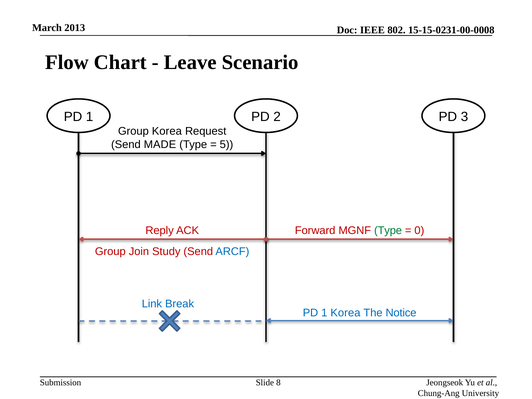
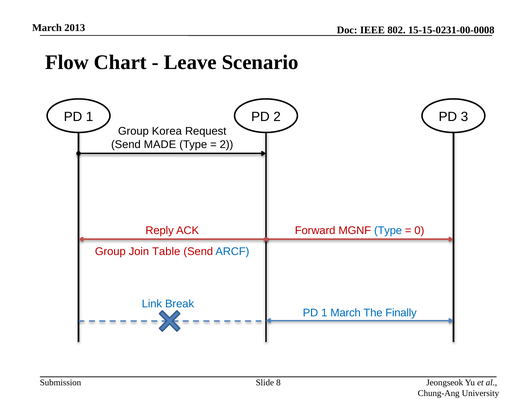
5 at (226, 145): 5 -> 2
Type at (388, 230) colour: green -> blue
Study: Study -> Table
1 Korea: Korea -> March
Notice: Notice -> Finally
